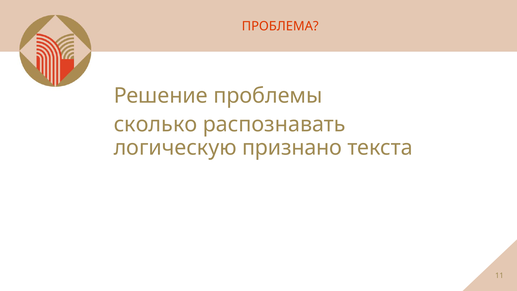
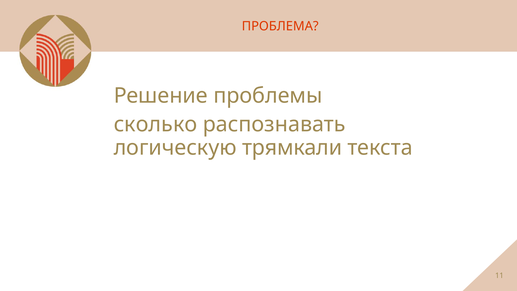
признано: признано -> трямкали
